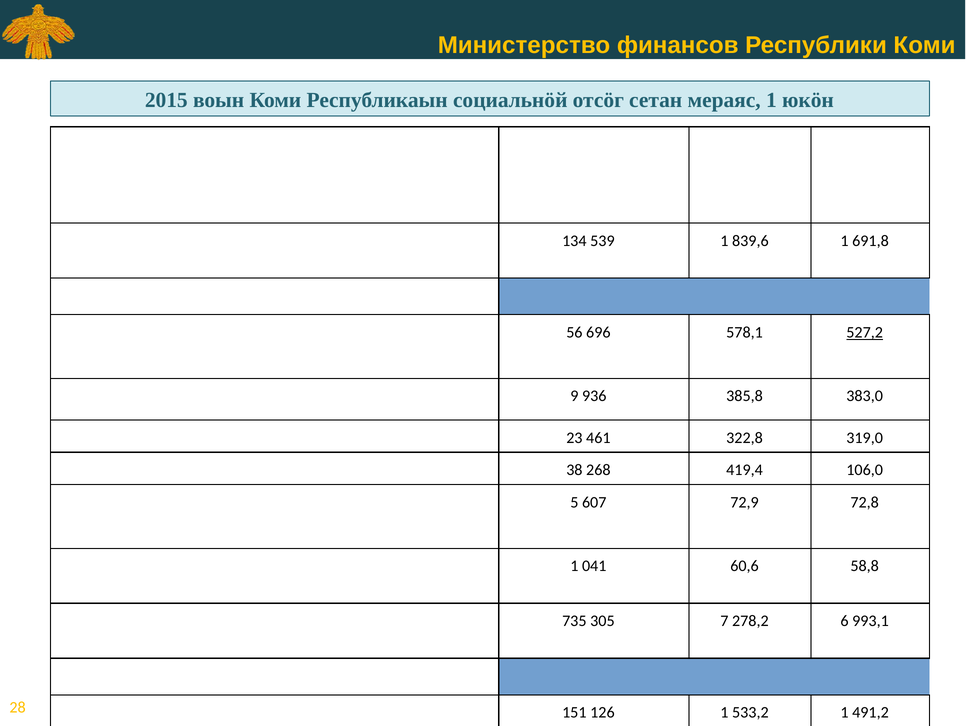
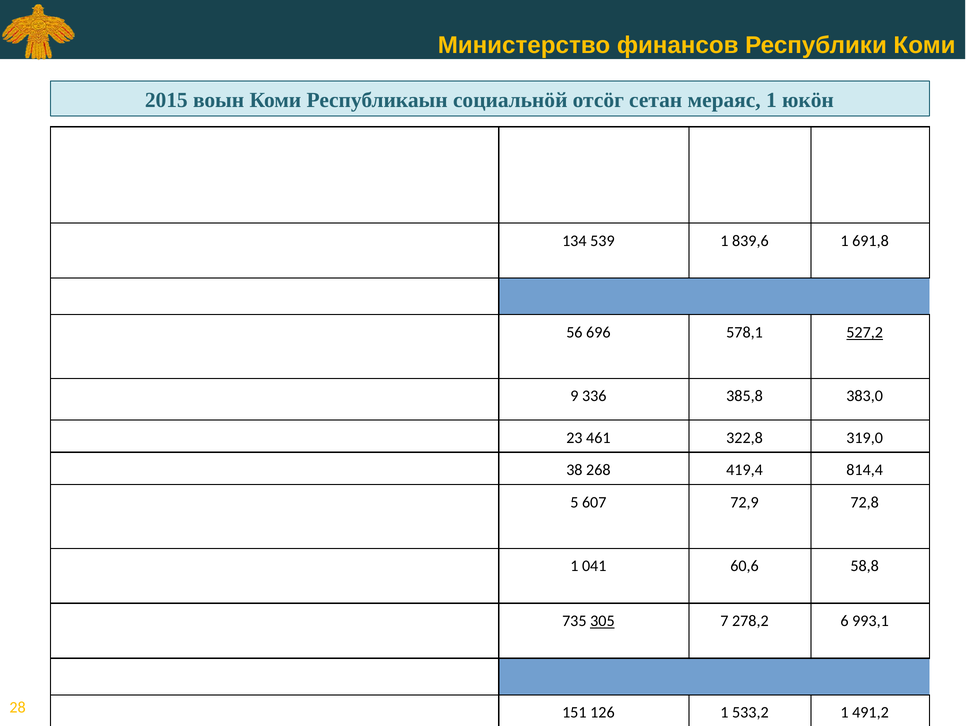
936: 936 -> 336
106,0: 106,0 -> 814,4
305 underline: none -> present
